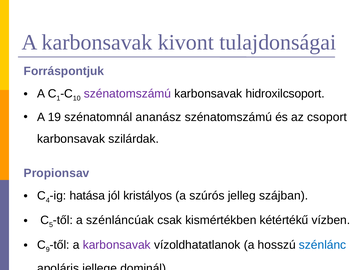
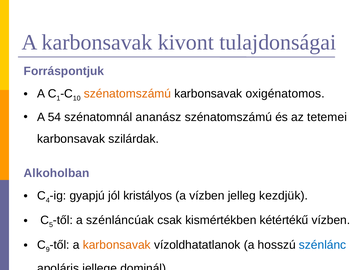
szénatomszámú at (127, 93) colour: purple -> orange
hidroxilcsoport: hidroxilcsoport -> oxigénatomos
19: 19 -> 54
csoport: csoport -> tetemei
Propionsav: Propionsav -> Alkoholban
hatása: hatása -> gyapjú
a szúrós: szúrós -> vízben
szájban: szájban -> kezdjük
karbonsavak at (117, 244) colour: purple -> orange
